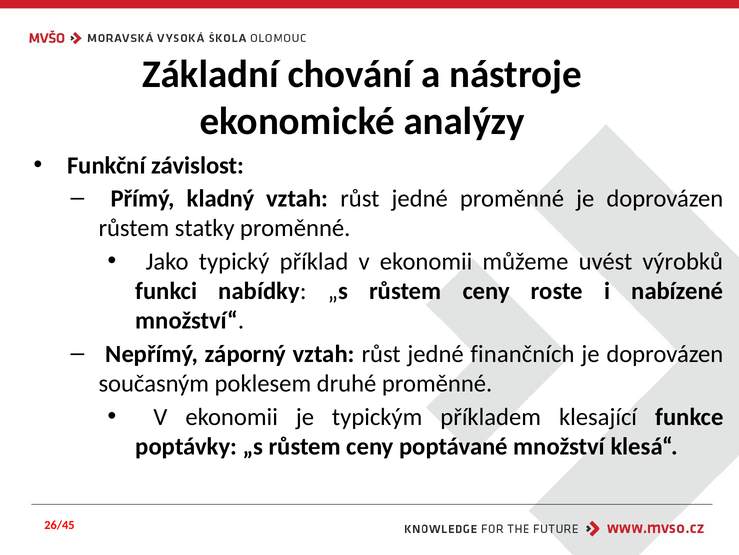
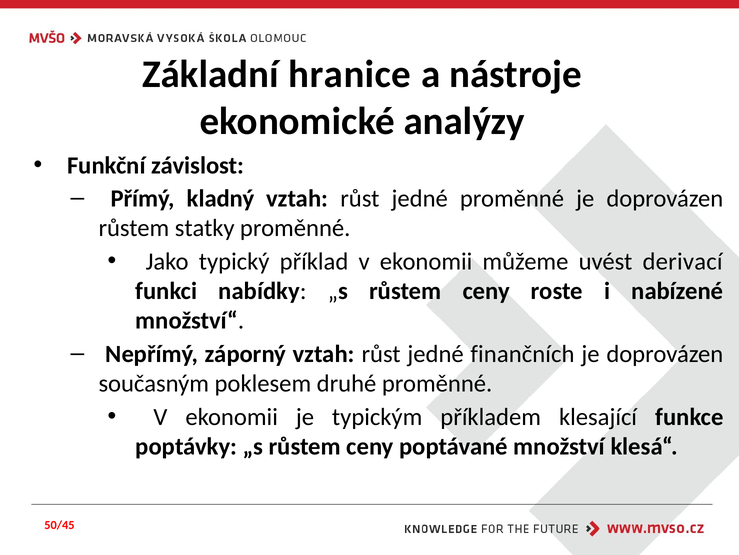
chování: chování -> hranice
výrobků: výrobků -> derivací
26/45: 26/45 -> 50/45
